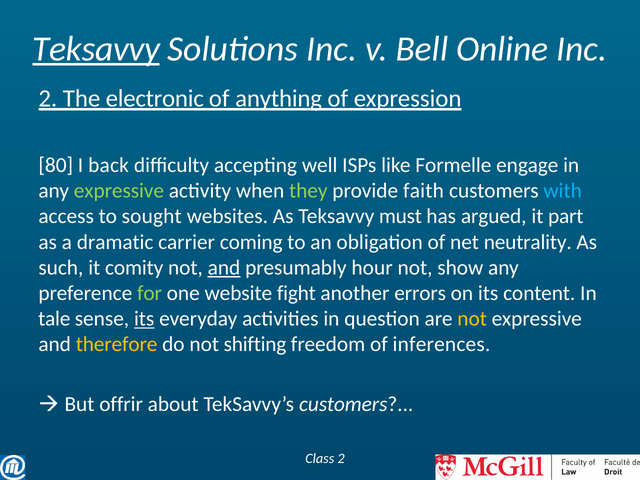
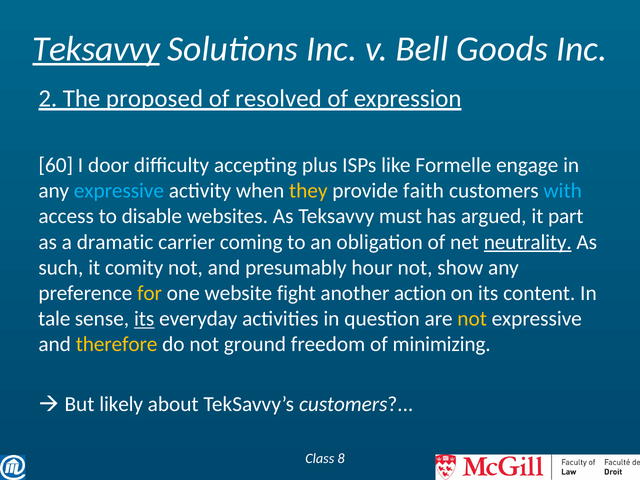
Online: Online -> Goods
electronic: electronic -> proposed
anything: anything -> resolved
80: 80 -> 60
back: back -> door
well: well -> plus
expressive at (119, 191) colour: light green -> light blue
they colour: light green -> yellow
sought: sought -> disable
neutrality underline: none -> present
and at (224, 268) underline: present -> none
for colour: light green -> yellow
errors: errors -> action
shifting: shifting -> ground
inferences: inferences -> minimizing
offrir: offrir -> likely
Class 2: 2 -> 8
